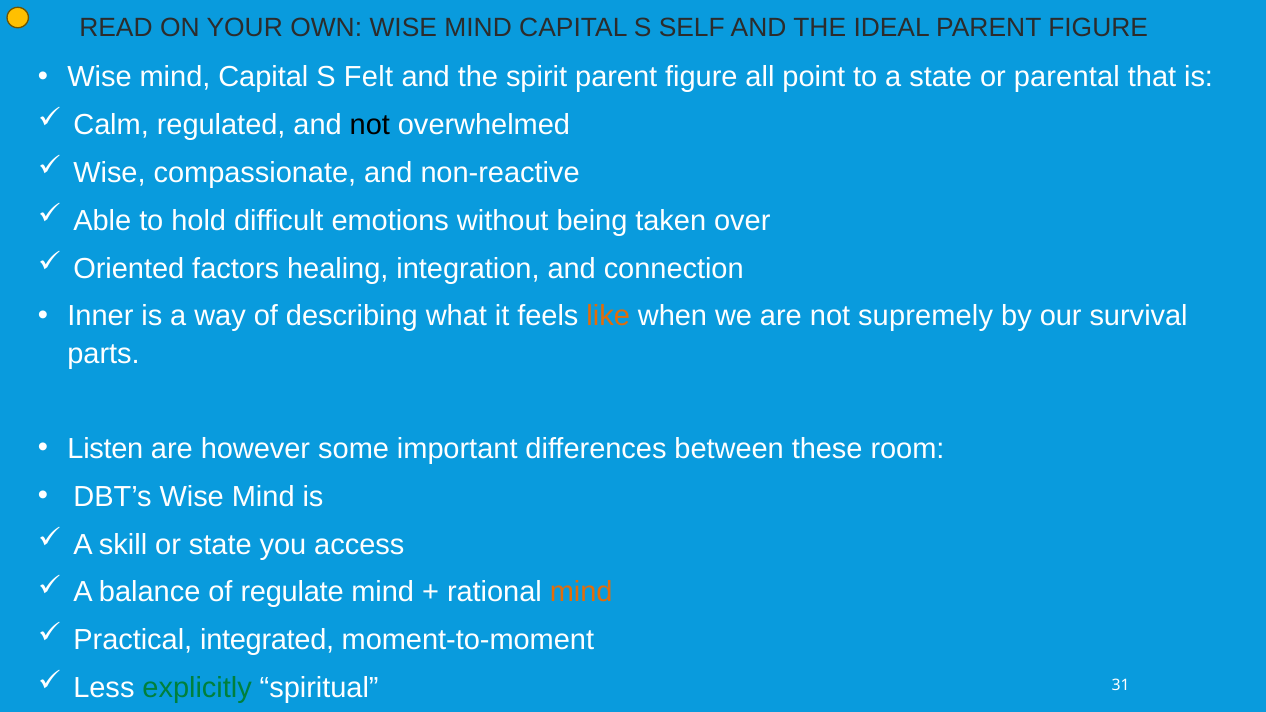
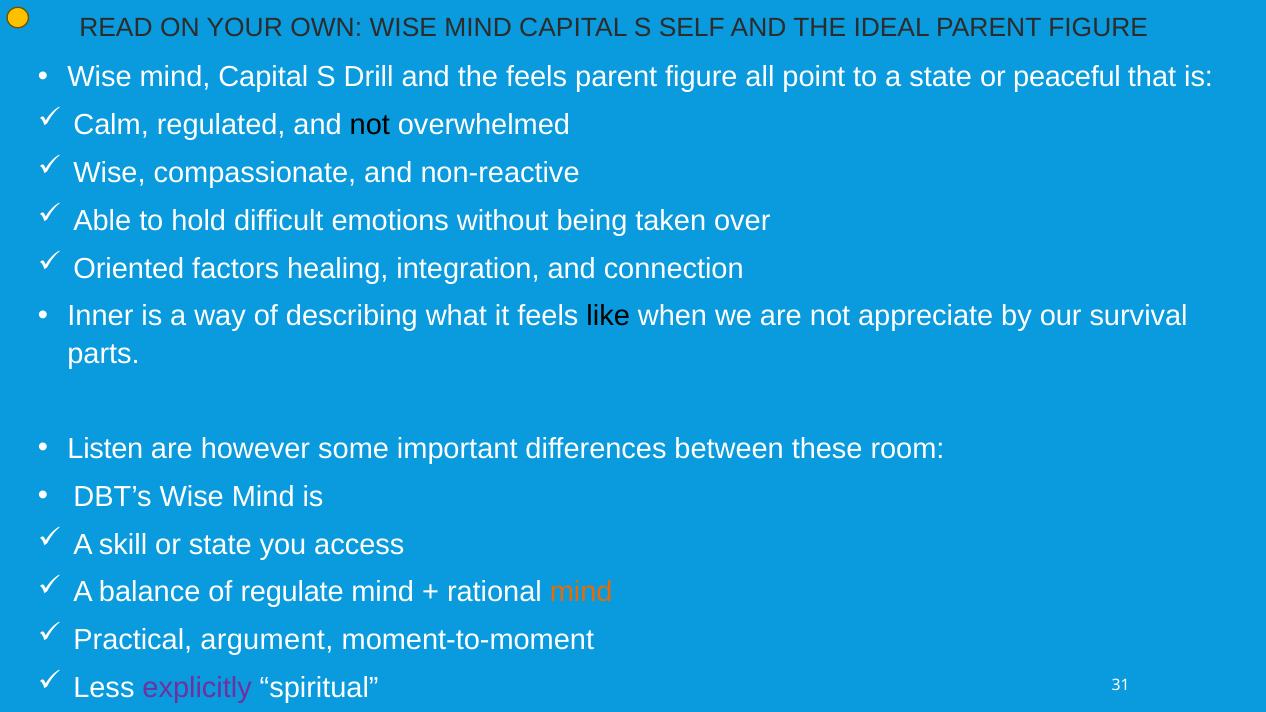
Felt: Felt -> Drill
the spirit: spirit -> feels
parental: parental -> peaceful
like colour: orange -> black
supremely: supremely -> appreciate
integrated: integrated -> argument
explicitly colour: green -> purple
